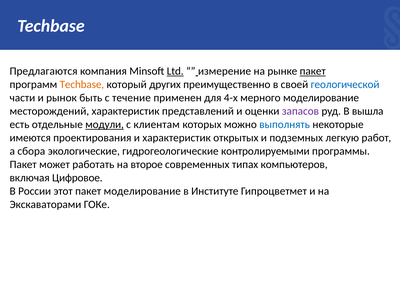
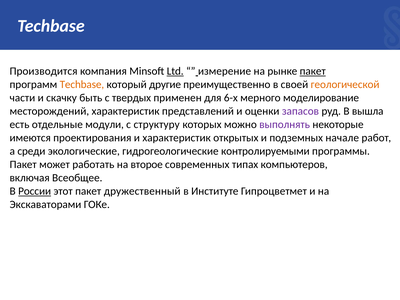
Предлагаются: Предлагаются -> Производится
других: других -> другие
геологической colour: blue -> orange
рынок: рынок -> скачку
течение: течение -> твердых
4-х: 4-х -> 6-х
модули underline: present -> none
клиентам: клиентам -> структуру
выполнять colour: blue -> purple
легкую: легкую -> начале
сбора: сбора -> среди
Цифровое: Цифровое -> Всеобщее
России underline: none -> present
пакет моделирование: моделирование -> дружественный
